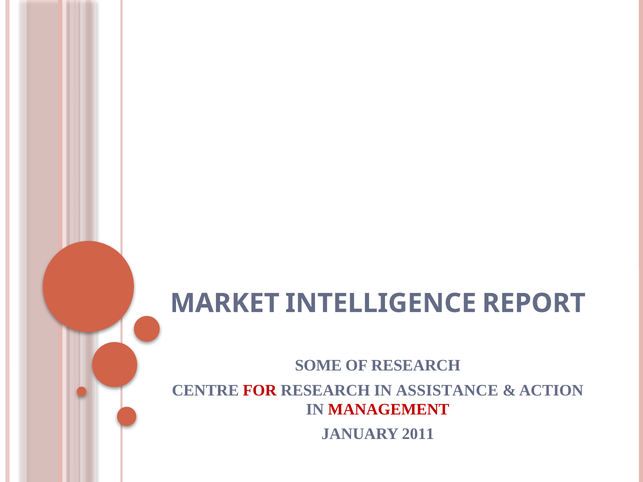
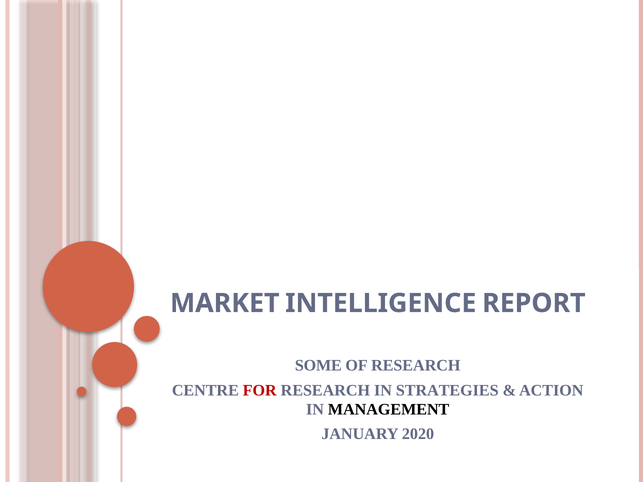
ASSISTANCE: ASSISTANCE -> STRATEGIES
MANAGEMENT colour: red -> black
2011: 2011 -> 2020
